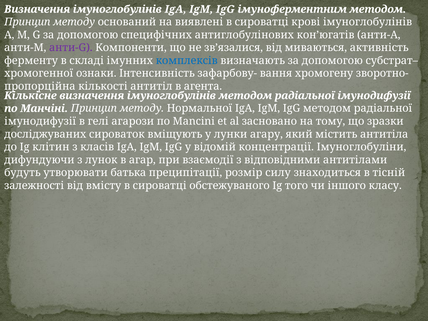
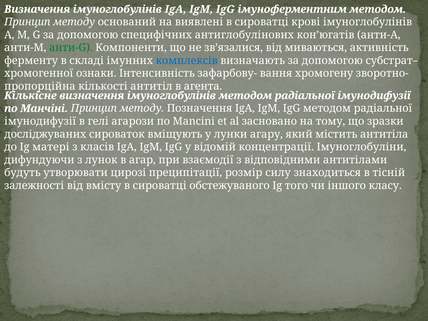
анти-G colour: purple -> green
Нормальної: Нормальної -> Позначення
клітин: клітин -> матері
батька: батька -> цирозі
